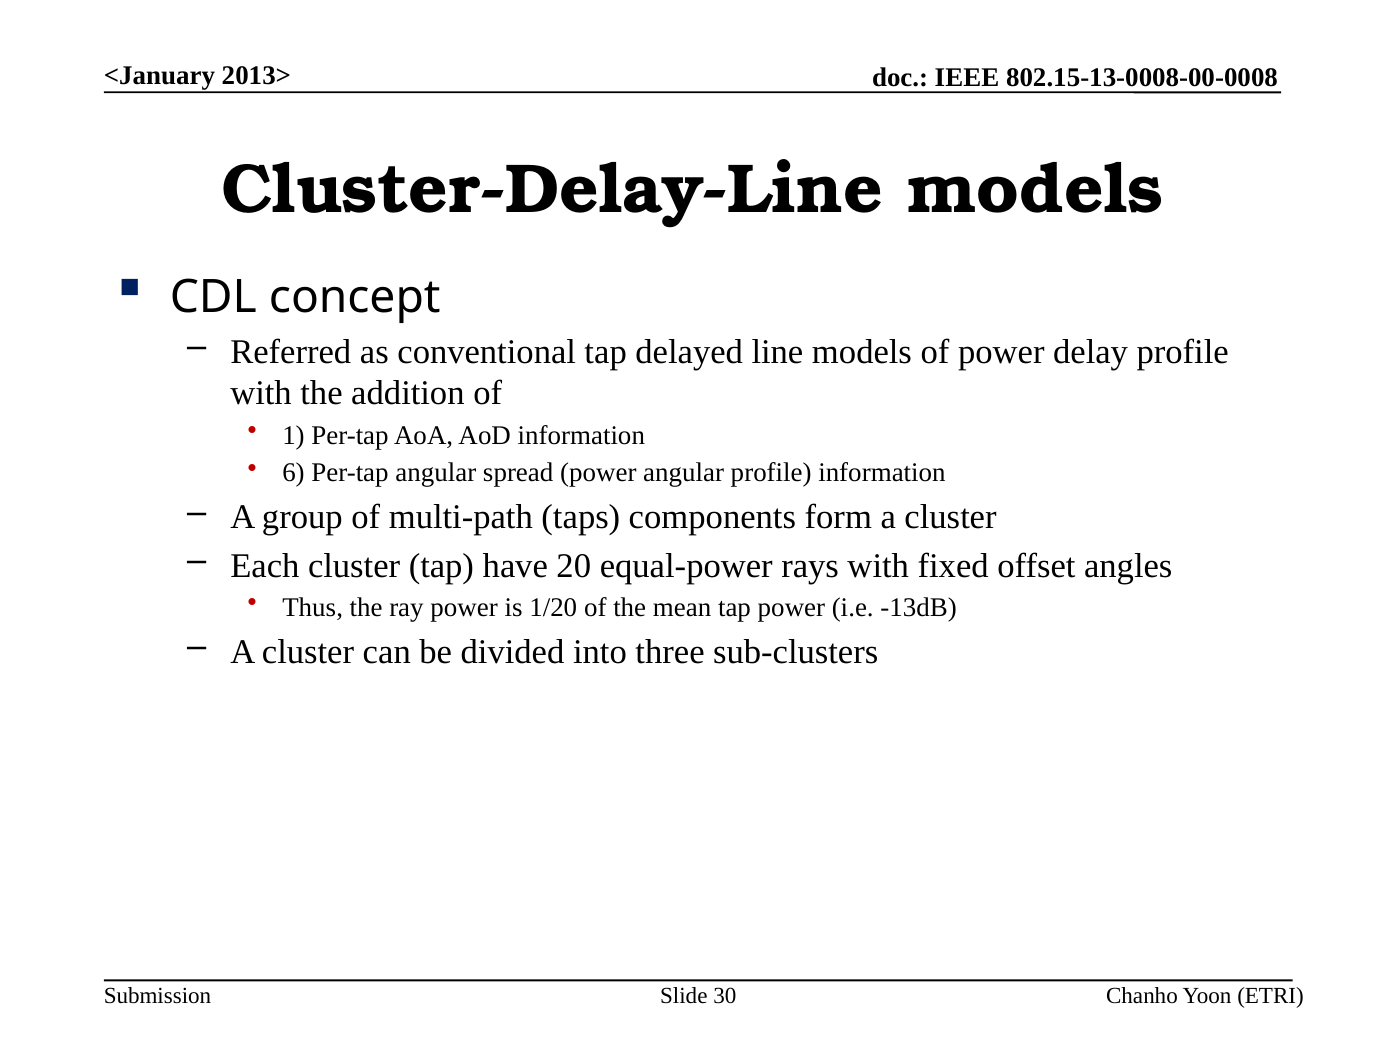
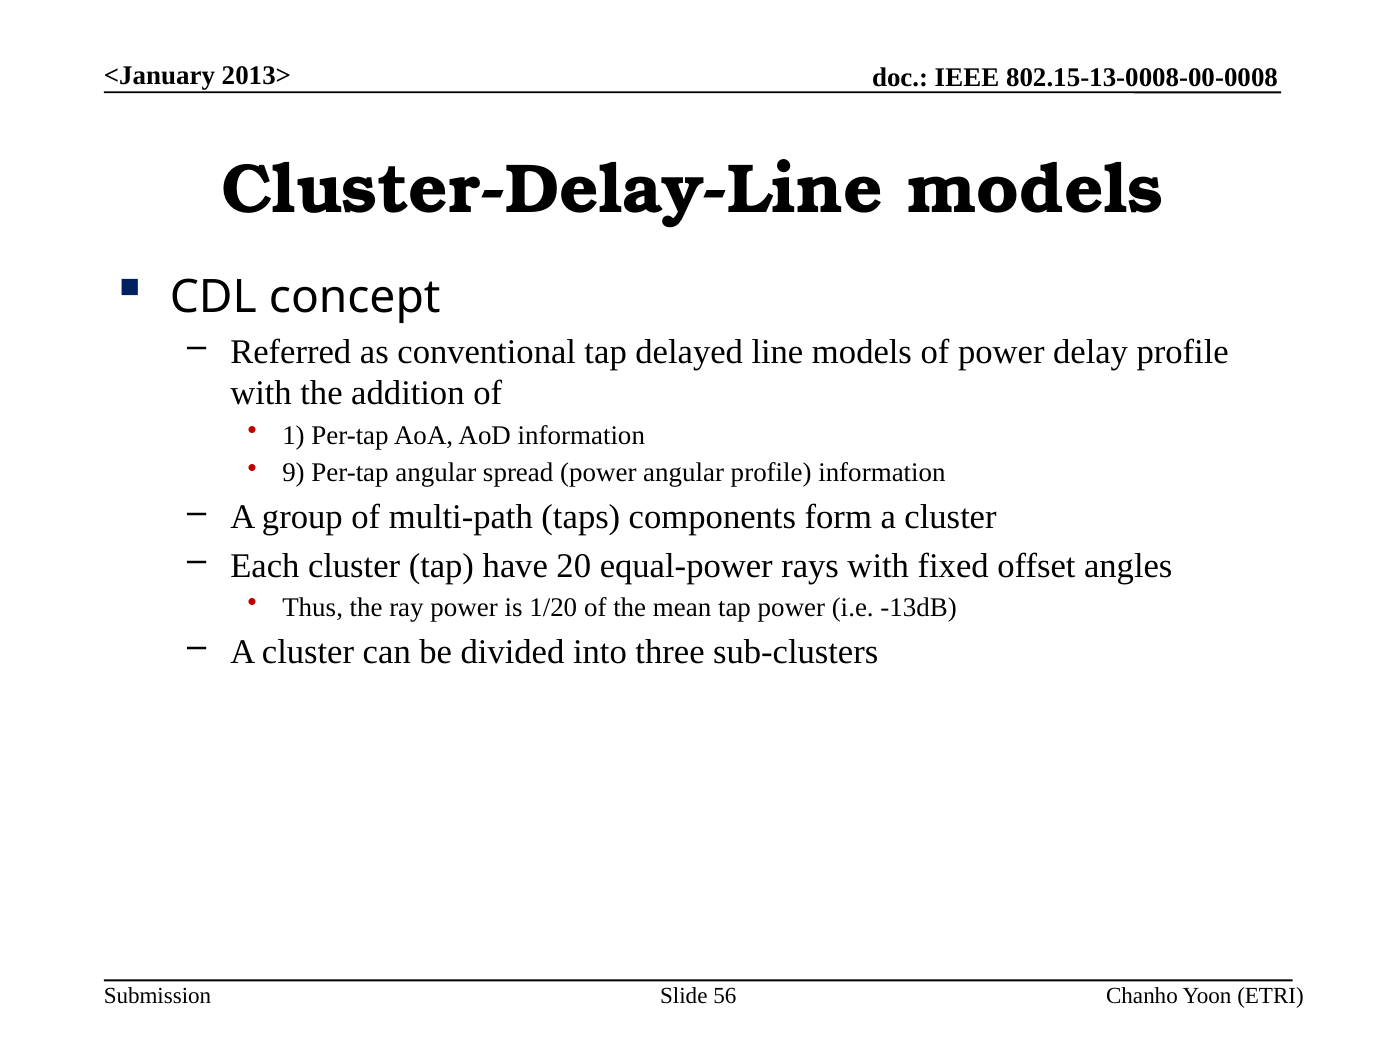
6: 6 -> 9
30: 30 -> 56
